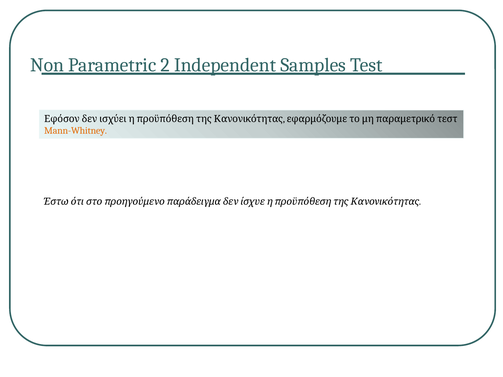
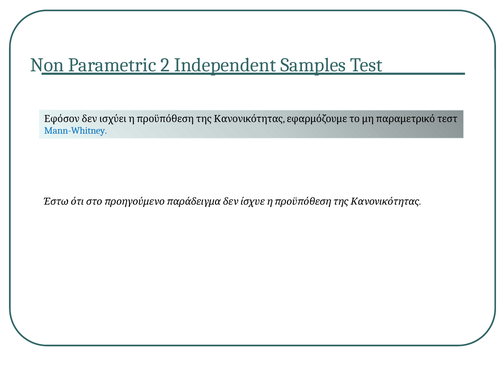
Mann-Whitney colour: orange -> blue
